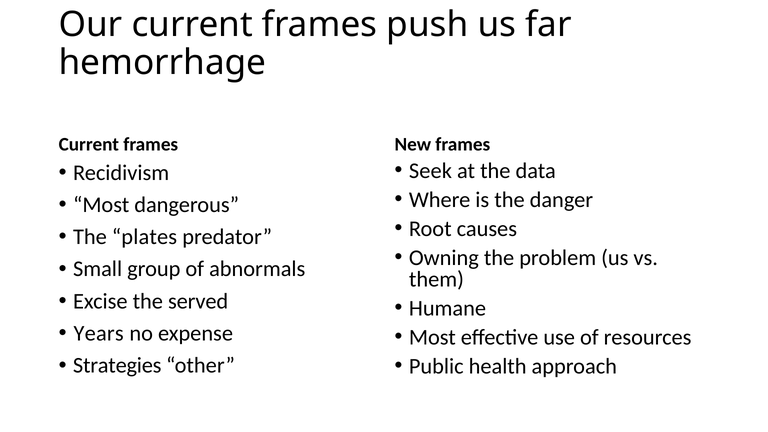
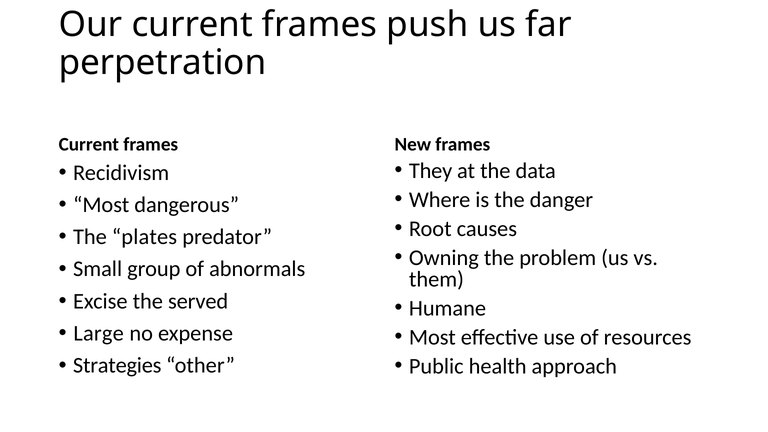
hemorrhage: hemorrhage -> perpetration
Seek: Seek -> They
Years: Years -> Large
